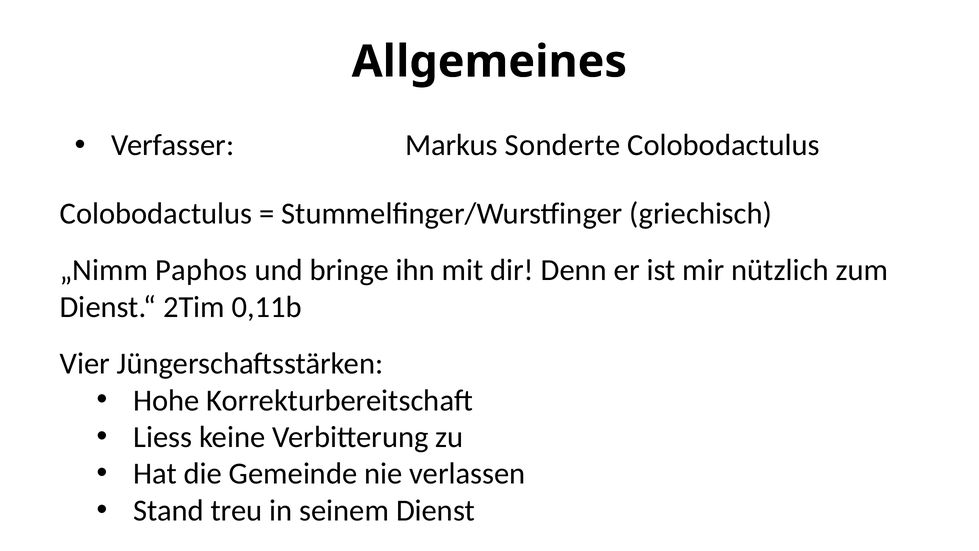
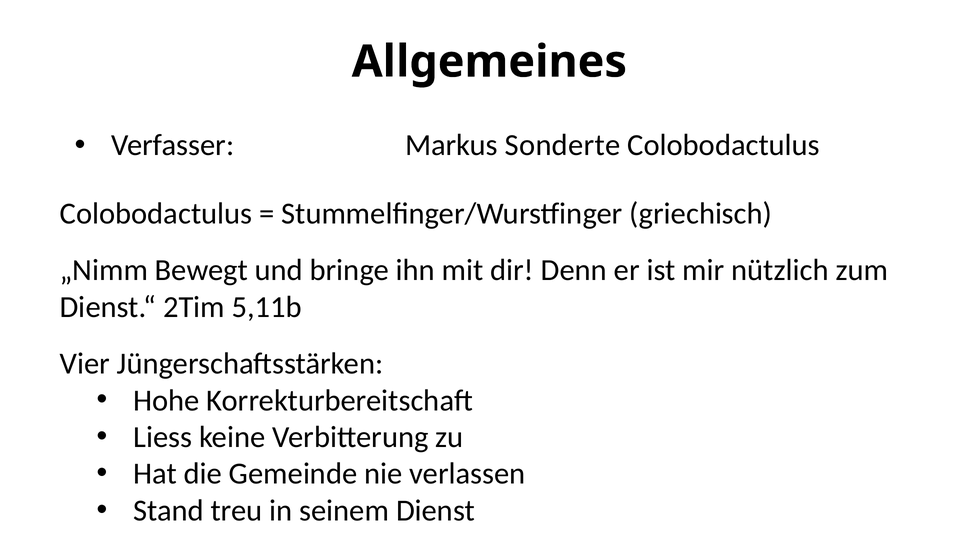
Paphos: Paphos -> Bewegt
0,11b: 0,11b -> 5,11b
